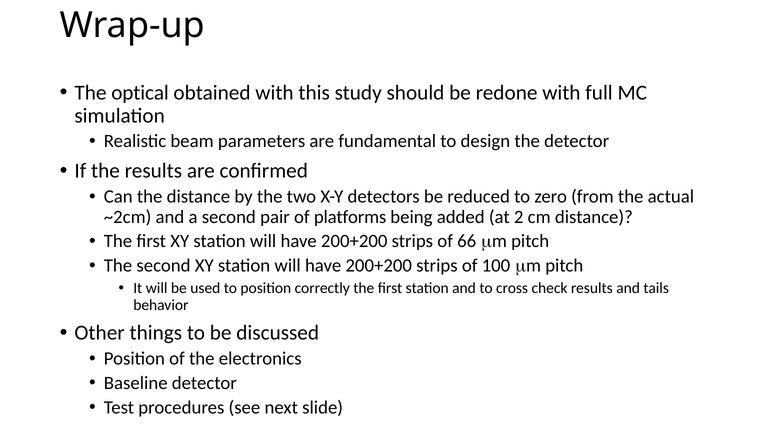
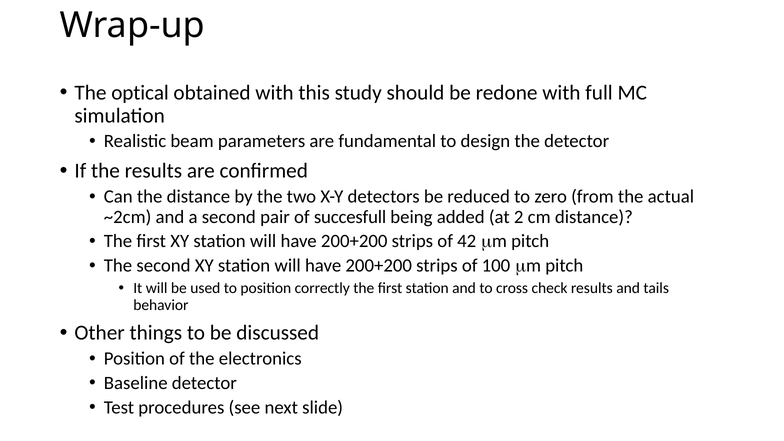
platforms: platforms -> succesfull
66: 66 -> 42
